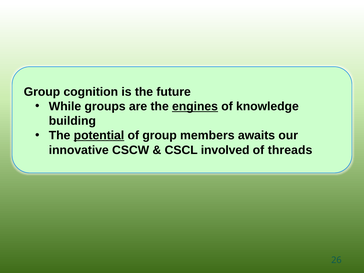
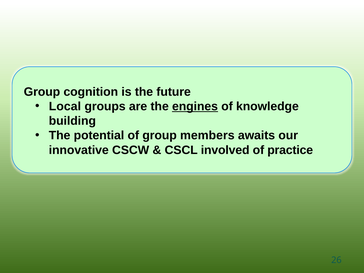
While: While -> Local
potential underline: present -> none
threads: threads -> practice
